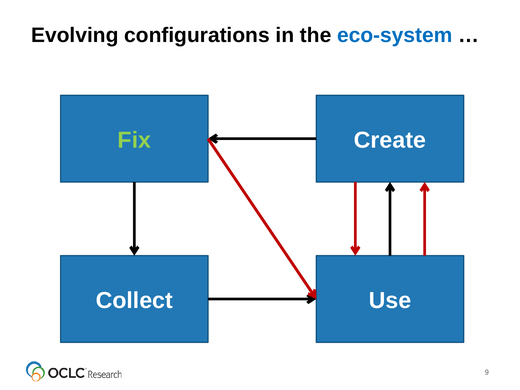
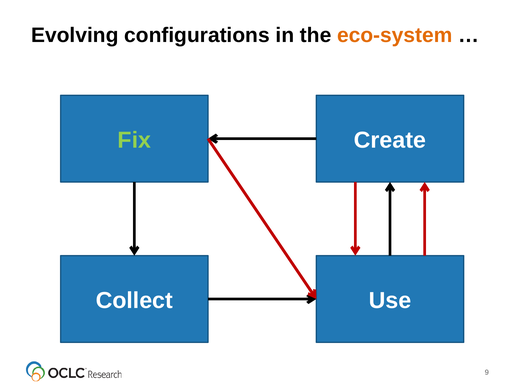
eco-system colour: blue -> orange
